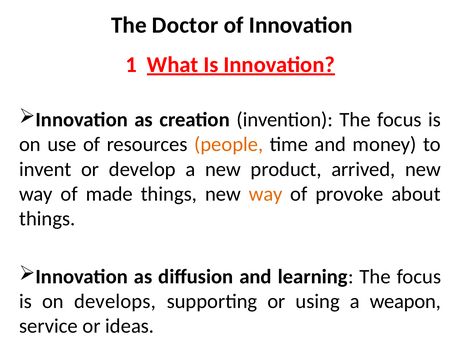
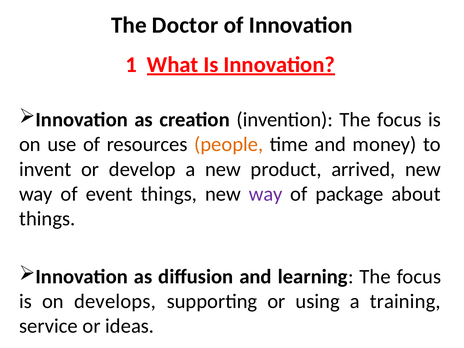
made: made -> event
way at (266, 194) colour: orange -> purple
provoke: provoke -> package
weapon: weapon -> training
